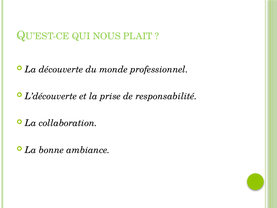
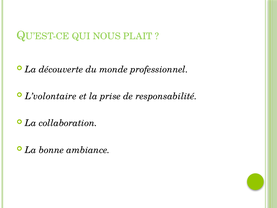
L’découverte: L’découverte -> L’volontaire
